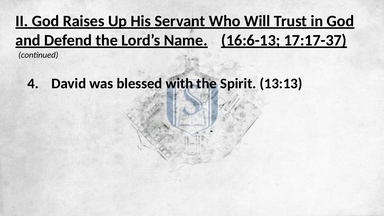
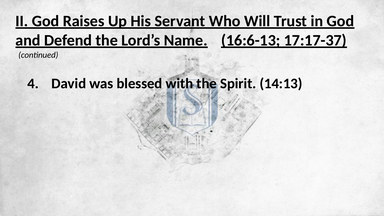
13:13: 13:13 -> 14:13
